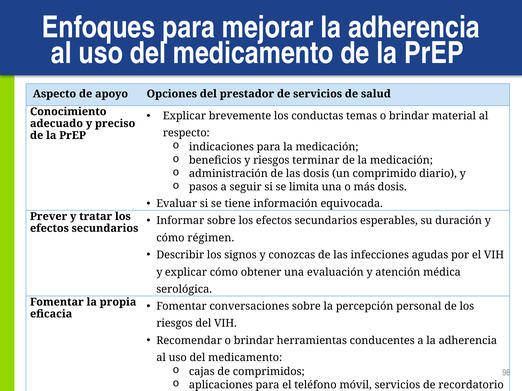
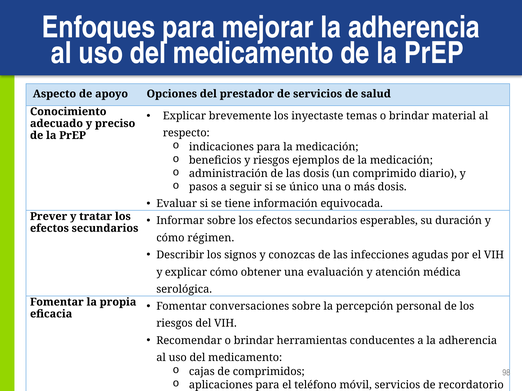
conductas: conductas -> inyectaste
terminar: terminar -> ejemplos
limita: limita -> único
